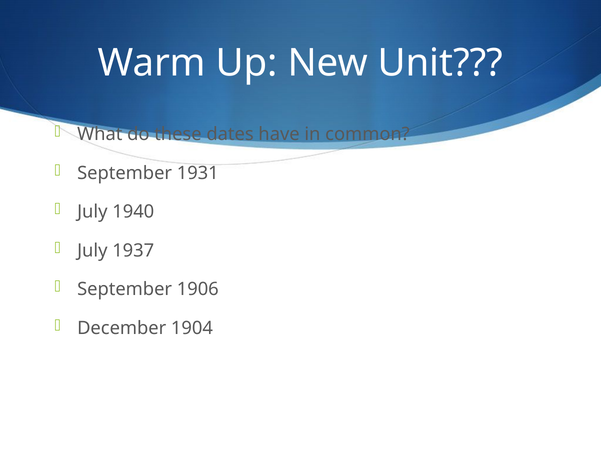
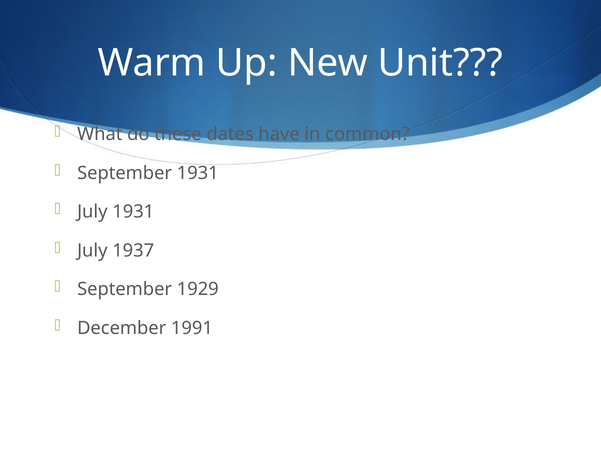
July 1940: 1940 -> 1931
1906: 1906 -> 1929
1904: 1904 -> 1991
